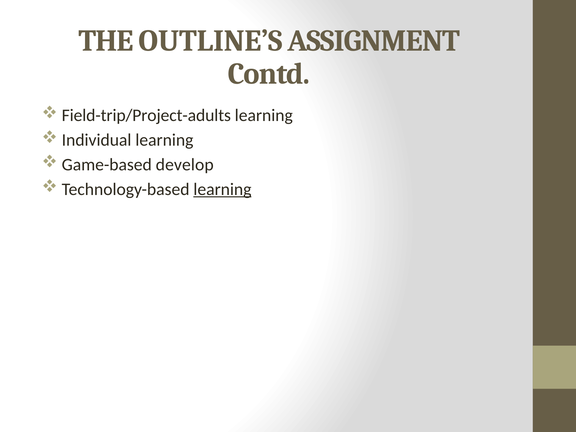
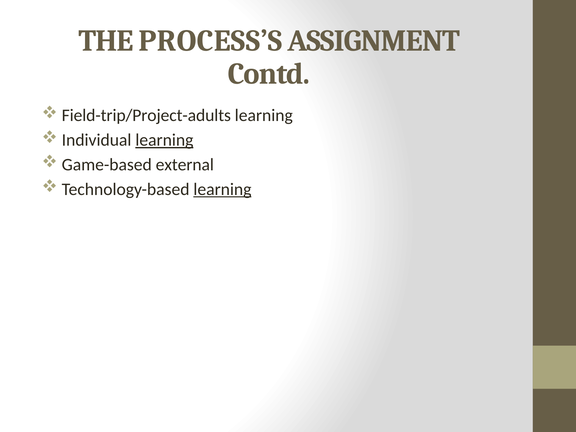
OUTLINE’S: OUTLINE’S -> PROCESS’S
learning at (164, 140) underline: none -> present
develop: develop -> external
